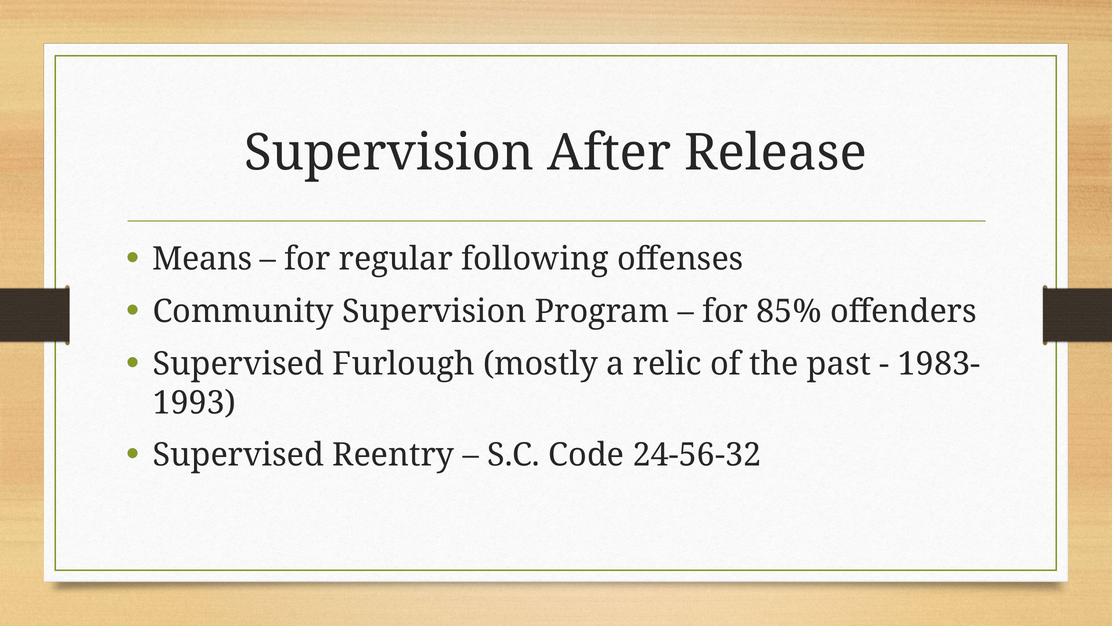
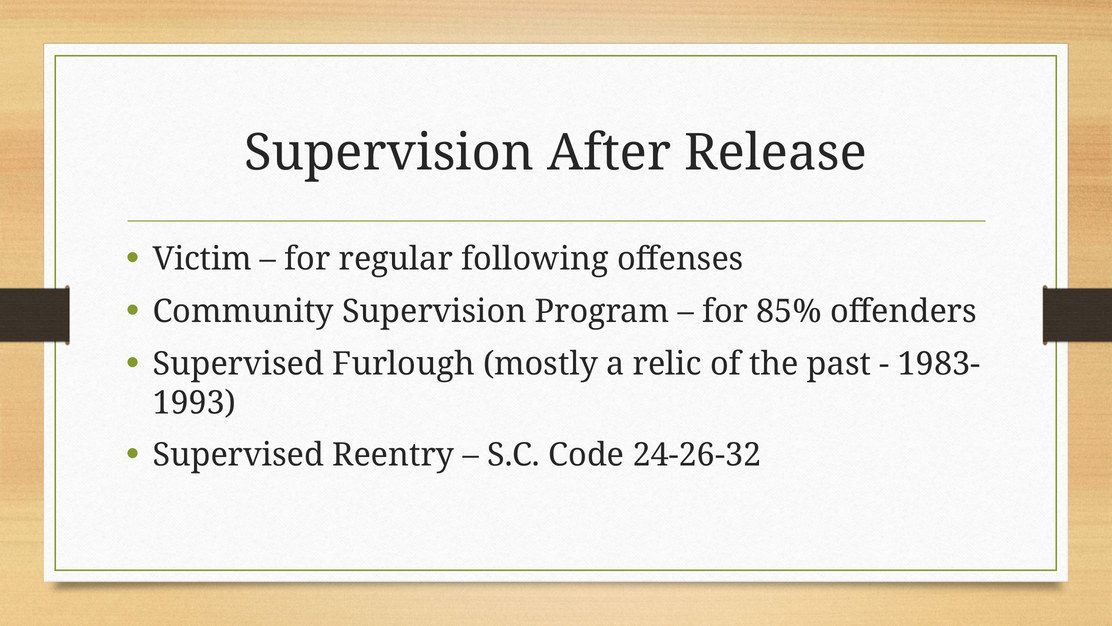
Means: Means -> Victim
24-56-32: 24-56-32 -> 24-26-32
